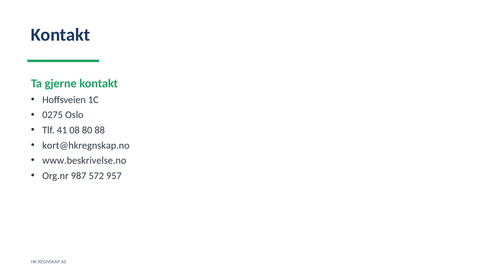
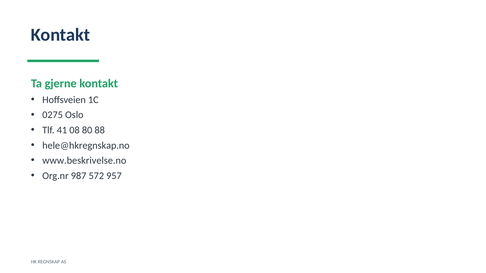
kort@hkregnskap.no: kort@hkregnskap.no -> hele@hkregnskap.no
